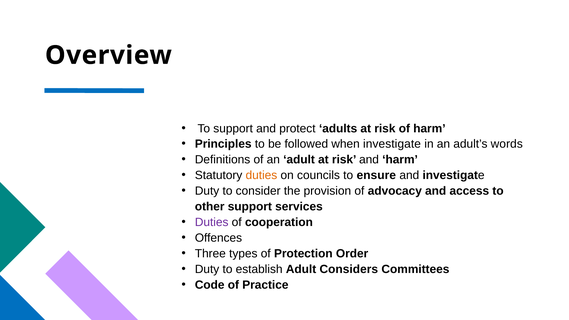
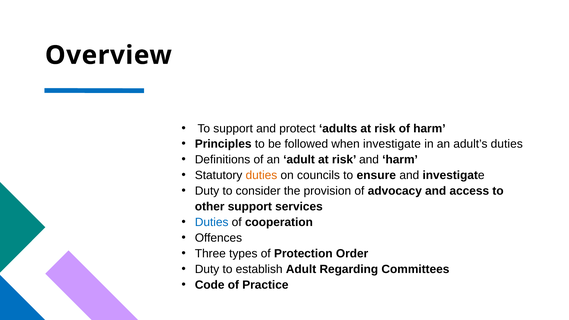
adult’s words: words -> duties
Duties at (212, 222) colour: purple -> blue
Considers: Considers -> Regarding
